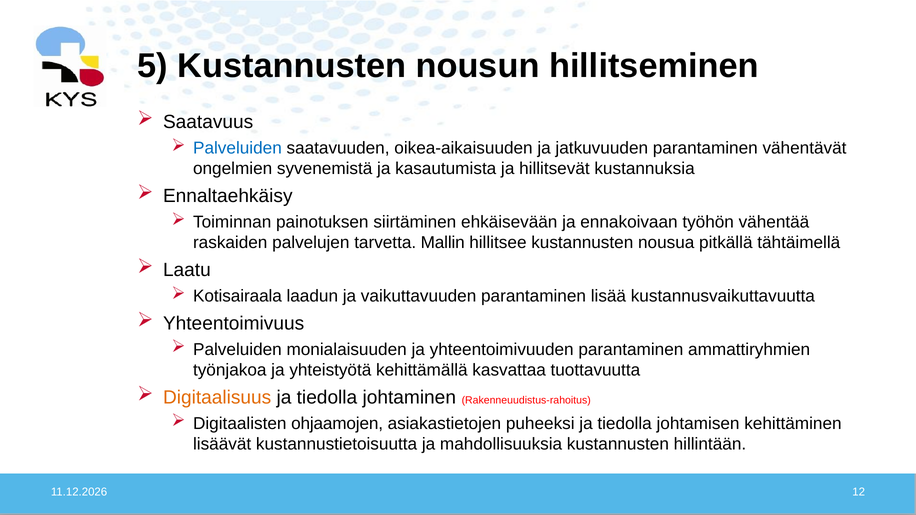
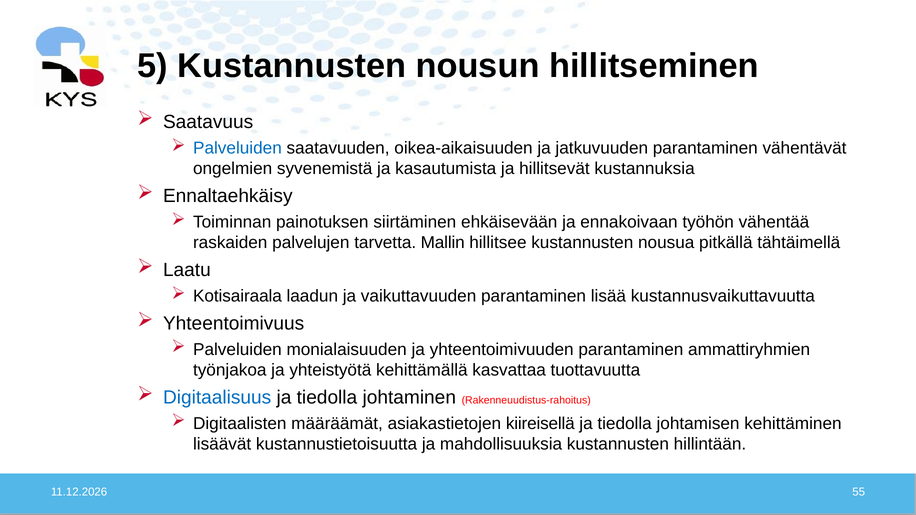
Digitaalisuus colour: orange -> blue
ohjaamojen: ohjaamojen -> määräämät
puheeksi: puheeksi -> kiireisellä
12: 12 -> 55
